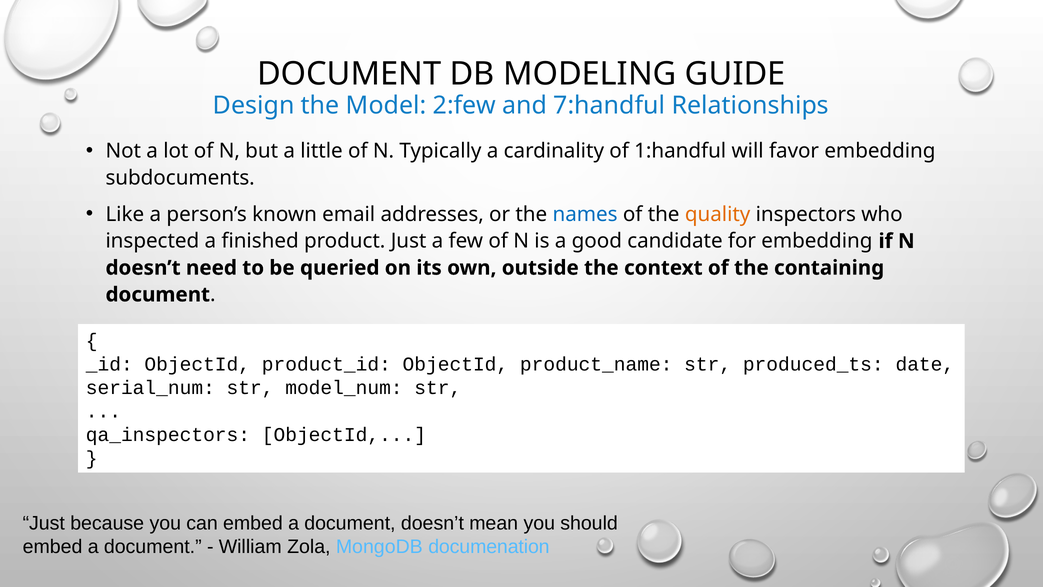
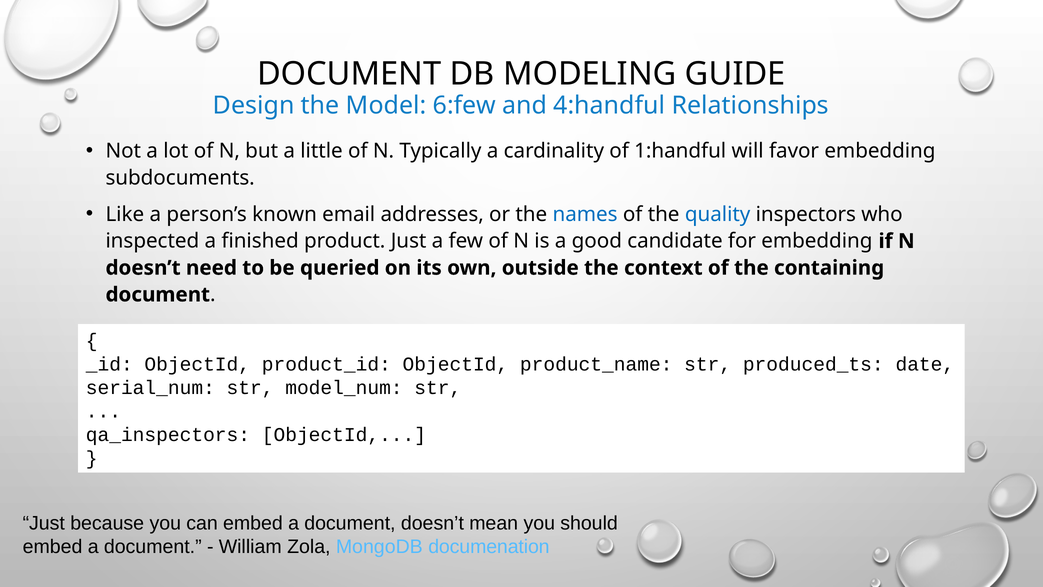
2:few: 2:few -> 6:few
7:handful: 7:handful -> 4:handful
quality colour: orange -> blue
